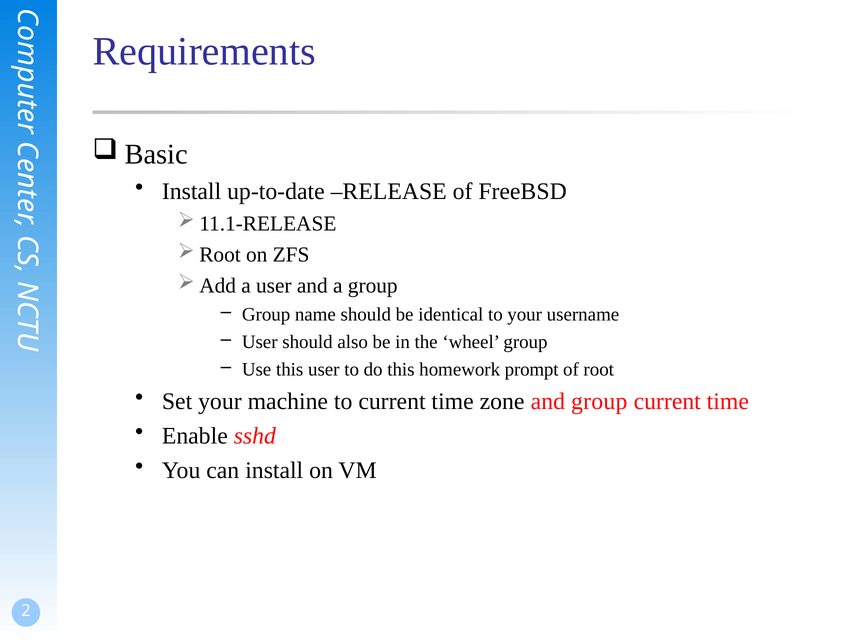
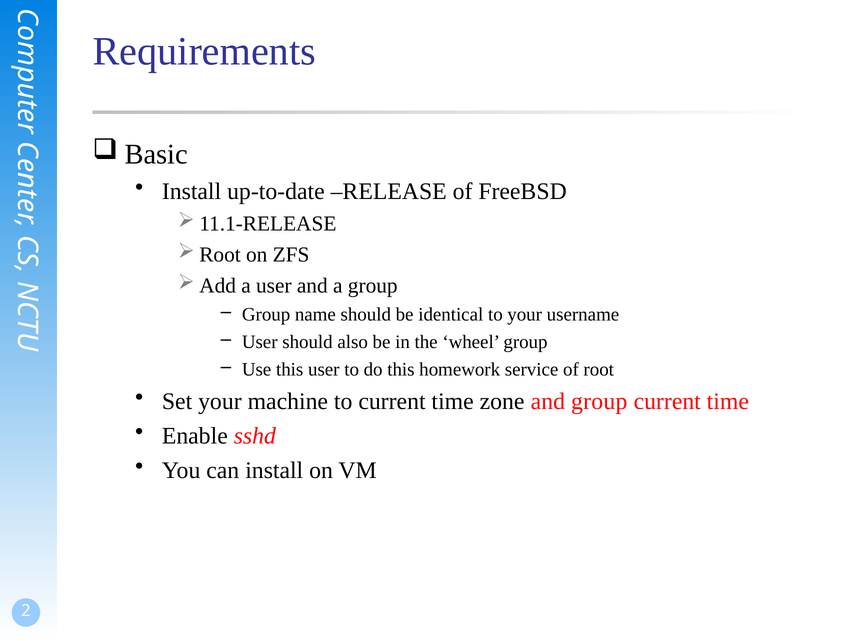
prompt: prompt -> service
